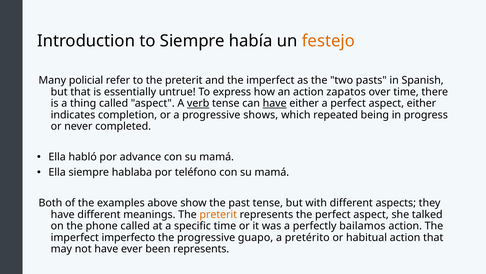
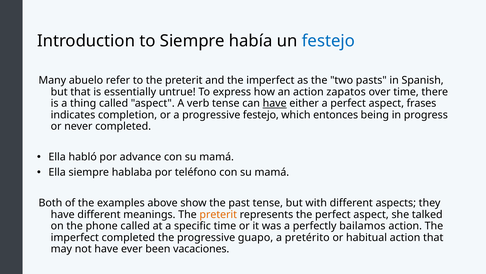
festejo at (328, 41) colour: orange -> blue
policial: policial -> abuelo
verb underline: present -> none
aspect either: either -> frases
progressive shows: shows -> festejo
repeated: repeated -> entonces
imperfect imperfecto: imperfecto -> completed
been represents: represents -> vacaciones
